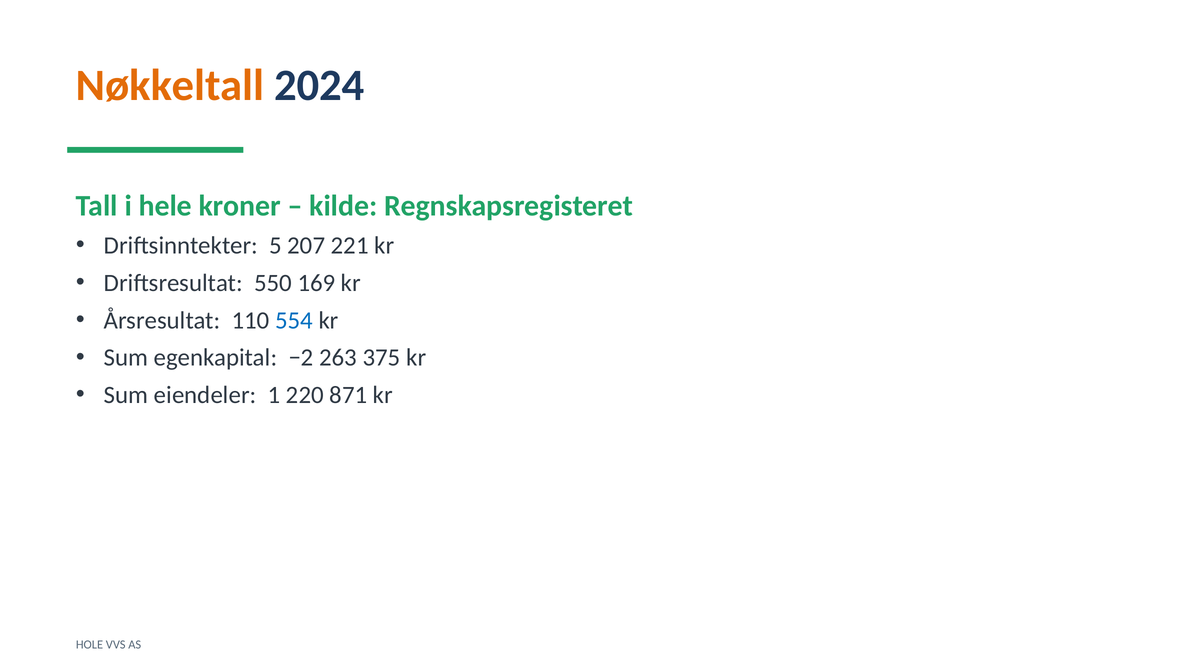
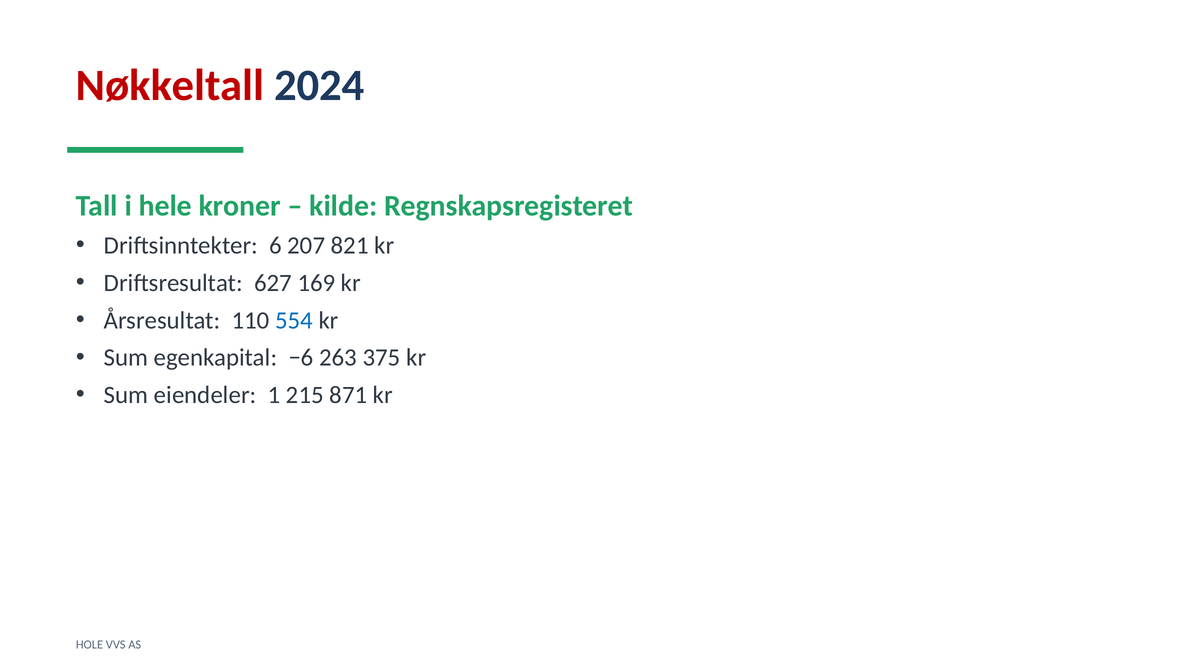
Nøkkeltall colour: orange -> red
5: 5 -> 6
221: 221 -> 821
550: 550 -> 627
−2: −2 -> −6
220: 220 -> 215
